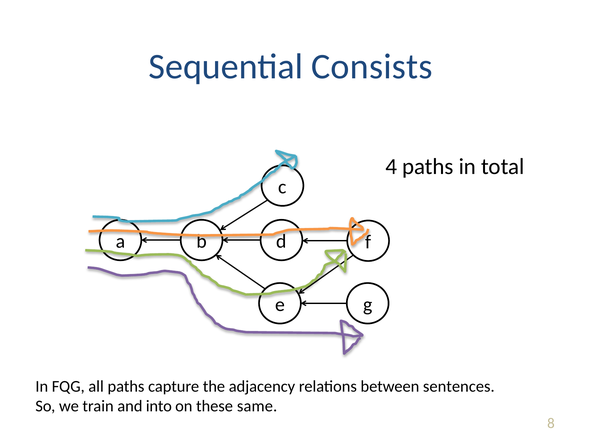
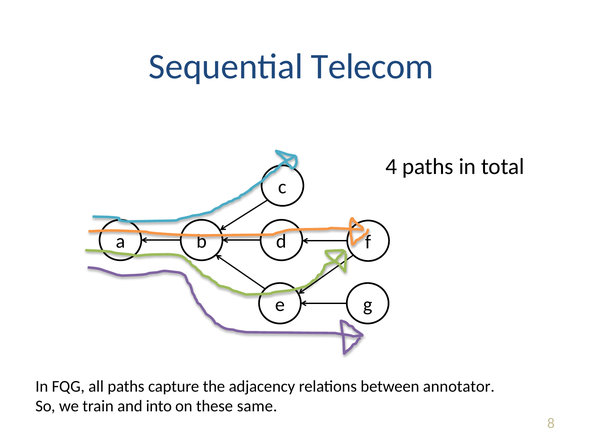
Consists: Consists -> Telecom
sentences: sentences -> annotator
